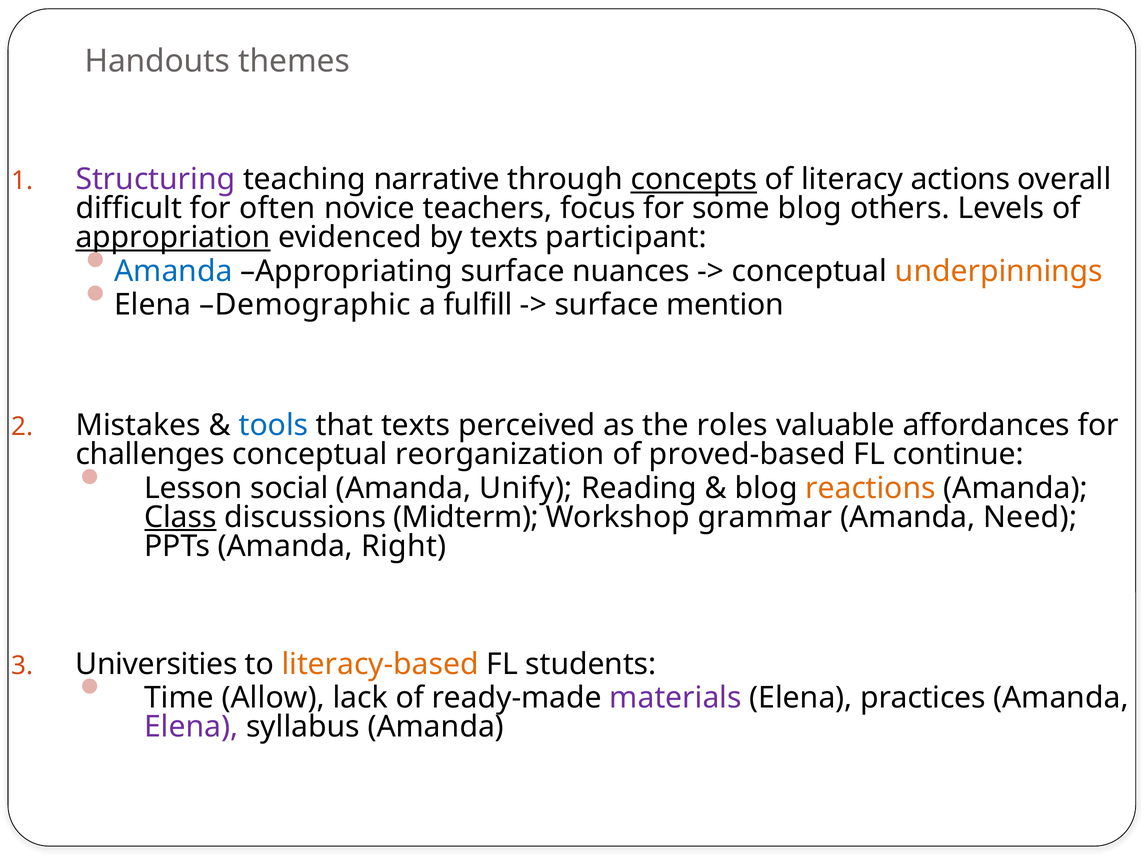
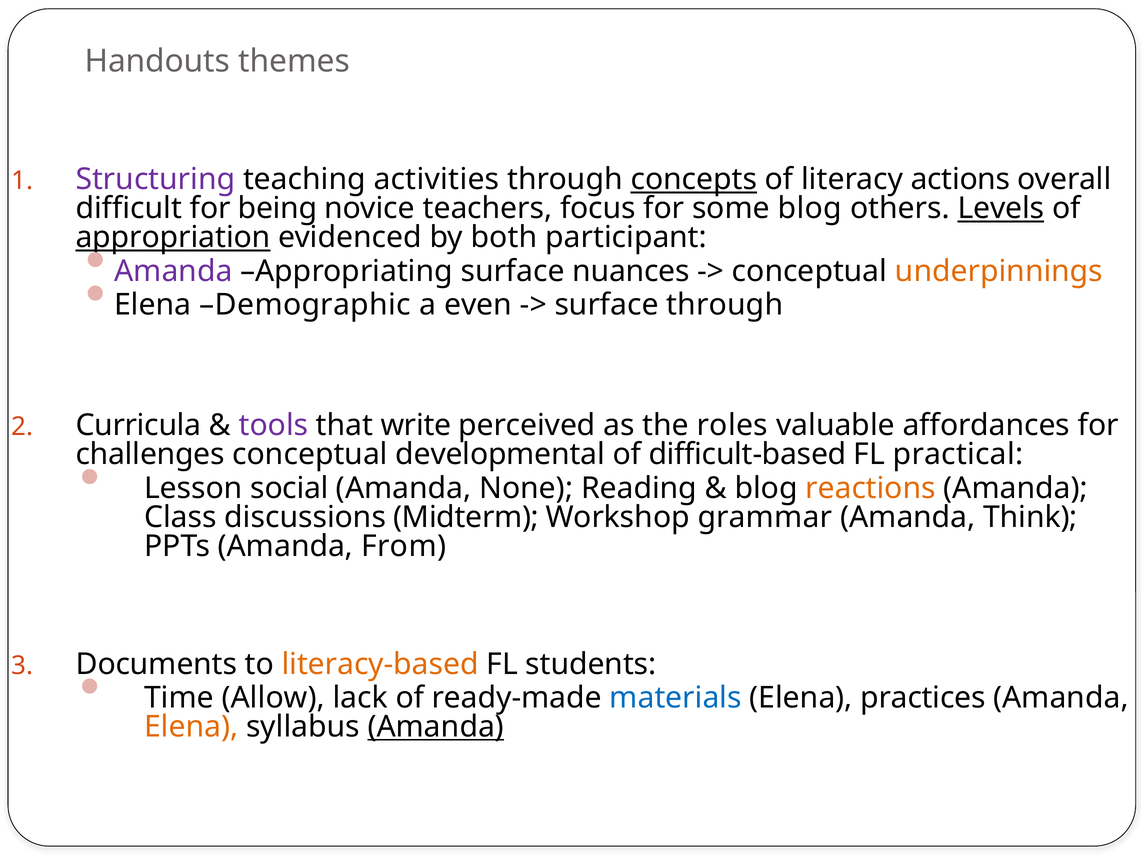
narrative: narrative -> activities
often: often -> being
Levels underline: none -> present
by texts: texts -> both
Amanda at (173, 271) colour: blue -> purple
fulfill: fulfill -> even
surface mention: mention -> through
Mistakes: Mistakes -> Curricula
tools colour: blue -> purple
that texts: texts -> write
reorganization: reorganization -> developmental
proved-based: proved-based -> difficult-based
continue: continue -> practical
Unify: Unify -> None
Class underline: present -> none
Need: Need -> Think
Right: Right -> From
Universities: Universities -> Documents
materials colour: purple -> blue
Elena at (191, 727) colour: purple -> orange
Amanda at (436, 727) underline: none -> present
